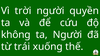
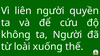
trời: trời -> liên
trái: trái -> loài
